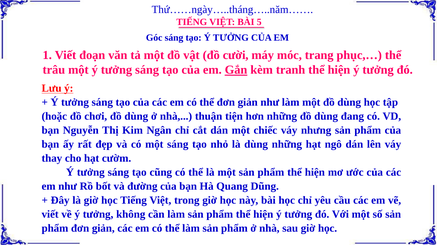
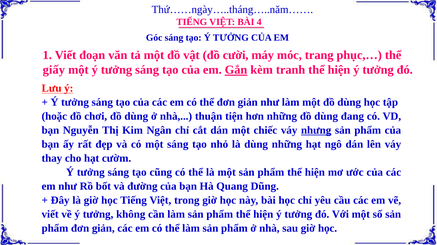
5: 5 -> 4
trâu: trâu -> giấy
nhưng underline: none -> present
